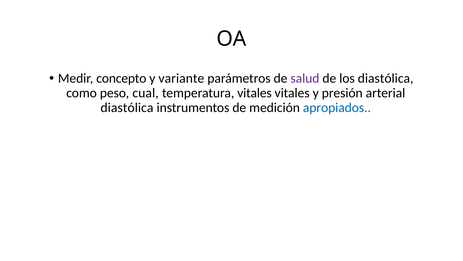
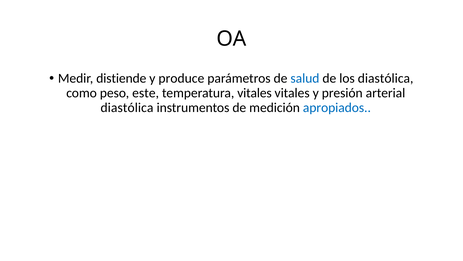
concepto: concepto -> distiende
variante: variante -> produce
salud colour: purple -> blue
cual: cual -> este
